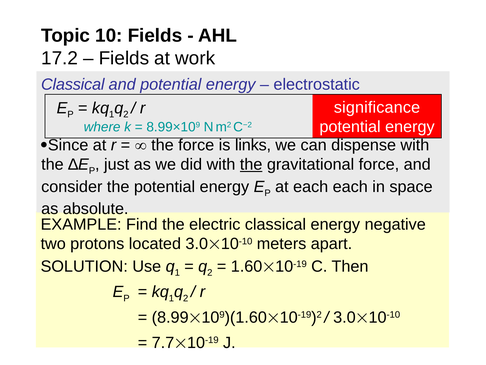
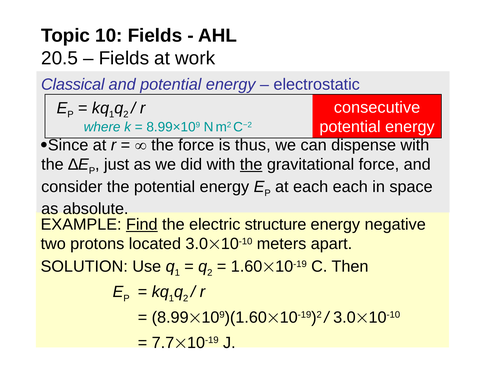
17.2: 17.2 -> 20.5
significance: significance -> consecutive
links: links -> thus
Find underline: none -> present
electric classical: classical -> structure
